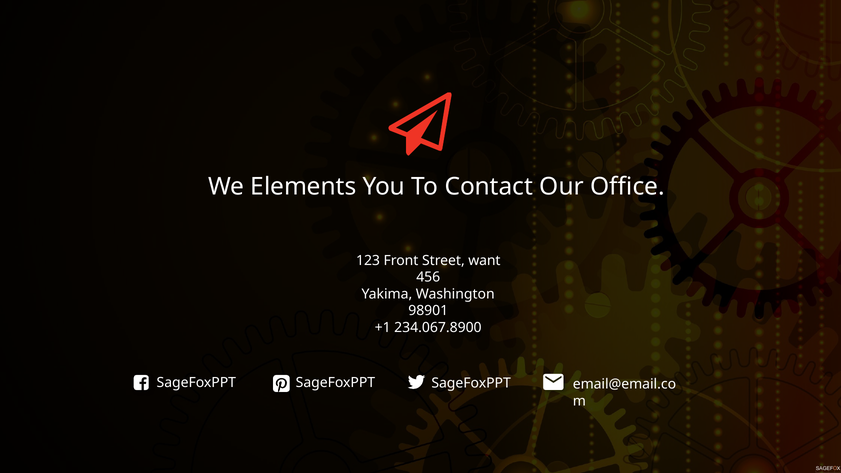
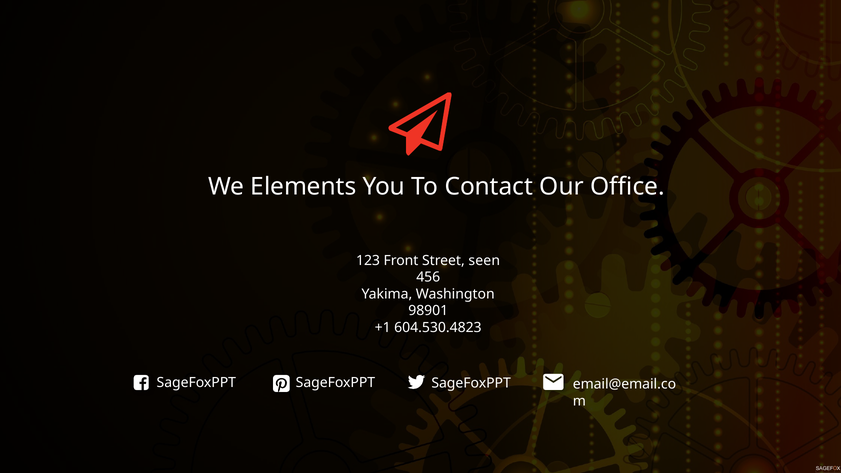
want: want -> seen
234.067.8900: 234.067.8900 -> 604.530.4823
